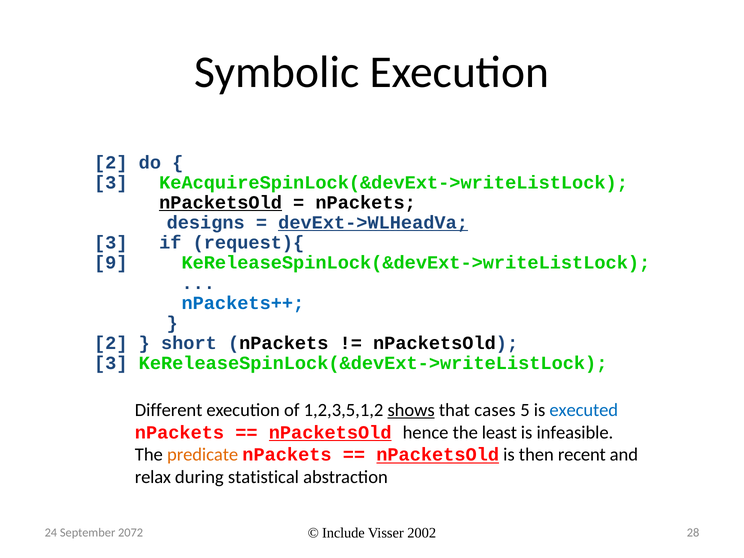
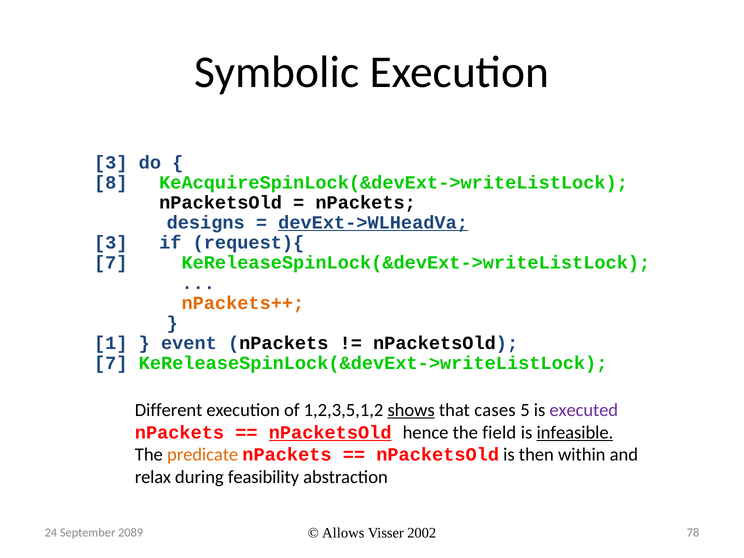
2 at (111, 162): 2 -> 3
3 at (111, 182): 3 -> 8
nPacketsOld at (221, 203) underline: present -> none
9 at (111, 263): 9 -> 7
nPackets++ colour: blue -> orange
2 at (111, 343): 2 -> 1
short: short -> event
3 at (111, 363): 3 -> 7
executed colour: blue -> purple
least: least -> field
infeasible underline: none -> present
nPacketsOld at (438, 455) underline: present -> none
recent: recent -> within
statistical: statistical -> feasibility
Include: Include -> Allows
28: 28 -> 78
2072: 2072 -> 2089
